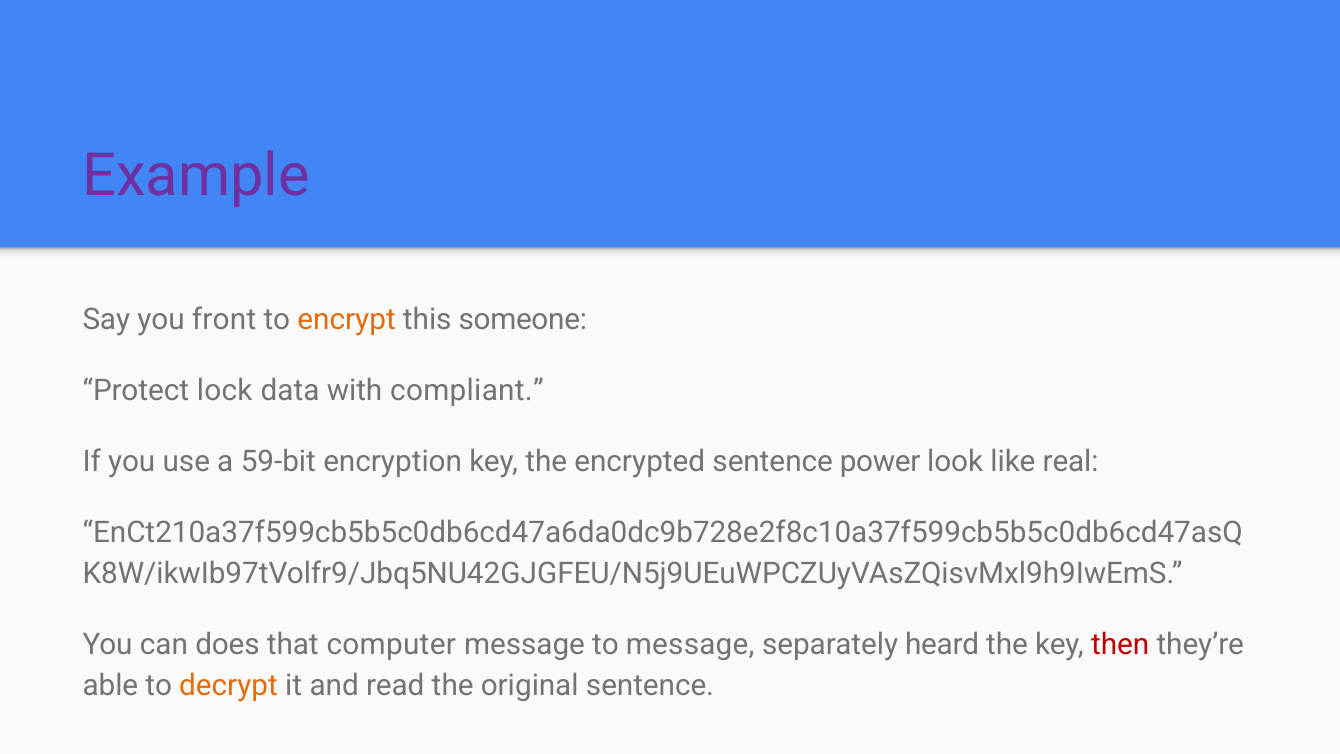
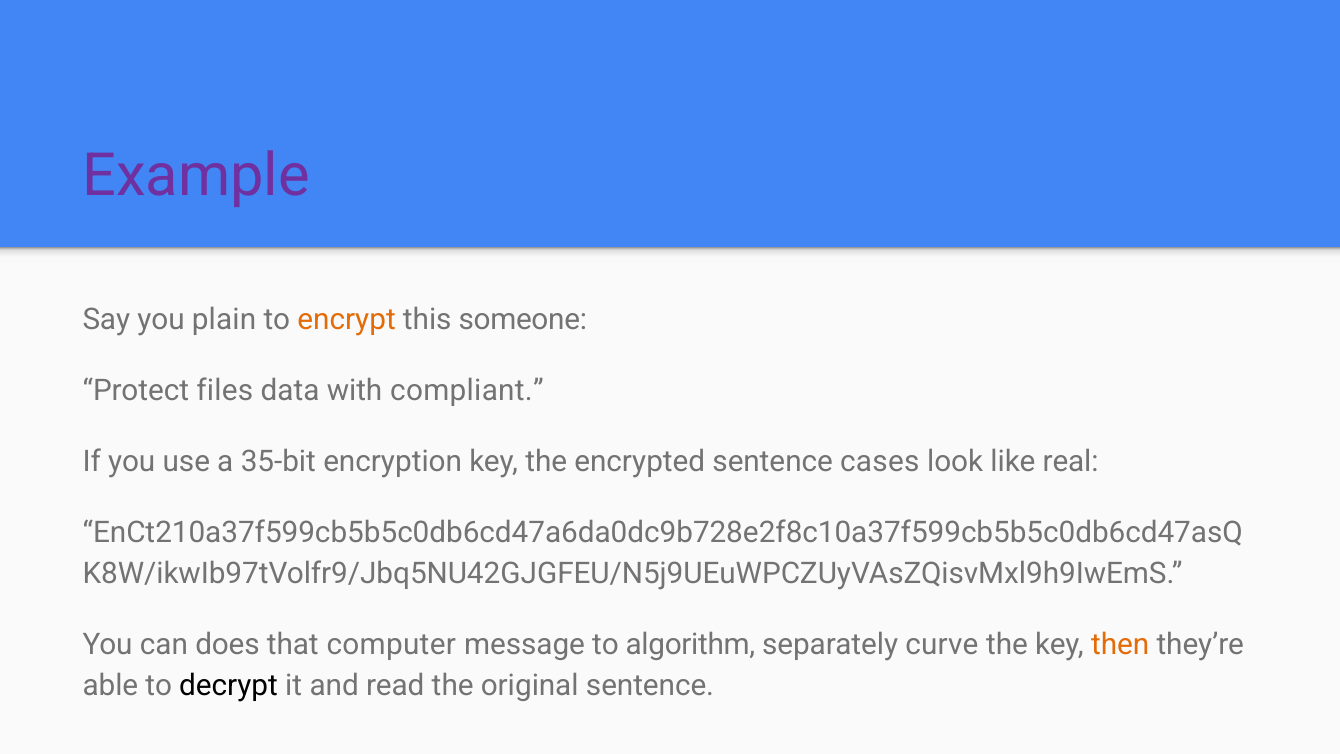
front: front -> plain
lock: lock -> files
59-bit: 59-bit -> 35-bit
power: power -> cases
to message: message -> algorithm
heard: heard -> curve
then colour: red -> orange
decrypt colour: orange -> black
